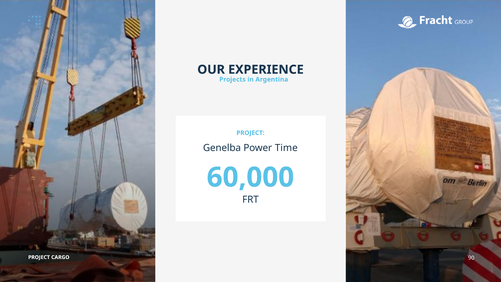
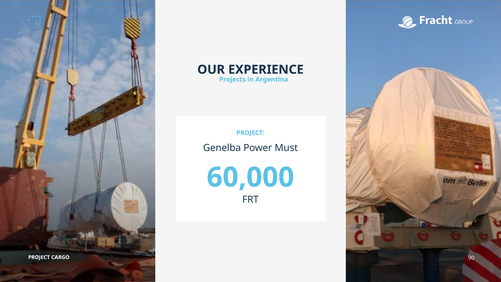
Time: Time -> Must
